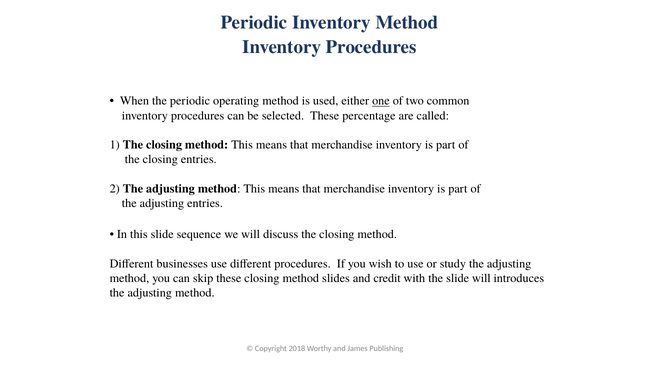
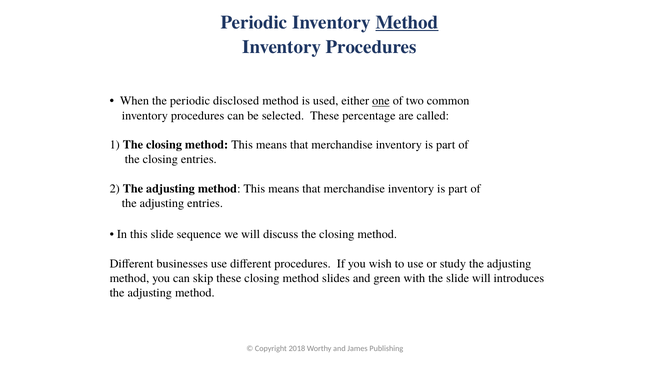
Method at (407, 22) underline: none -> present
operating: operating -> disclosed
credit: credit -> green
